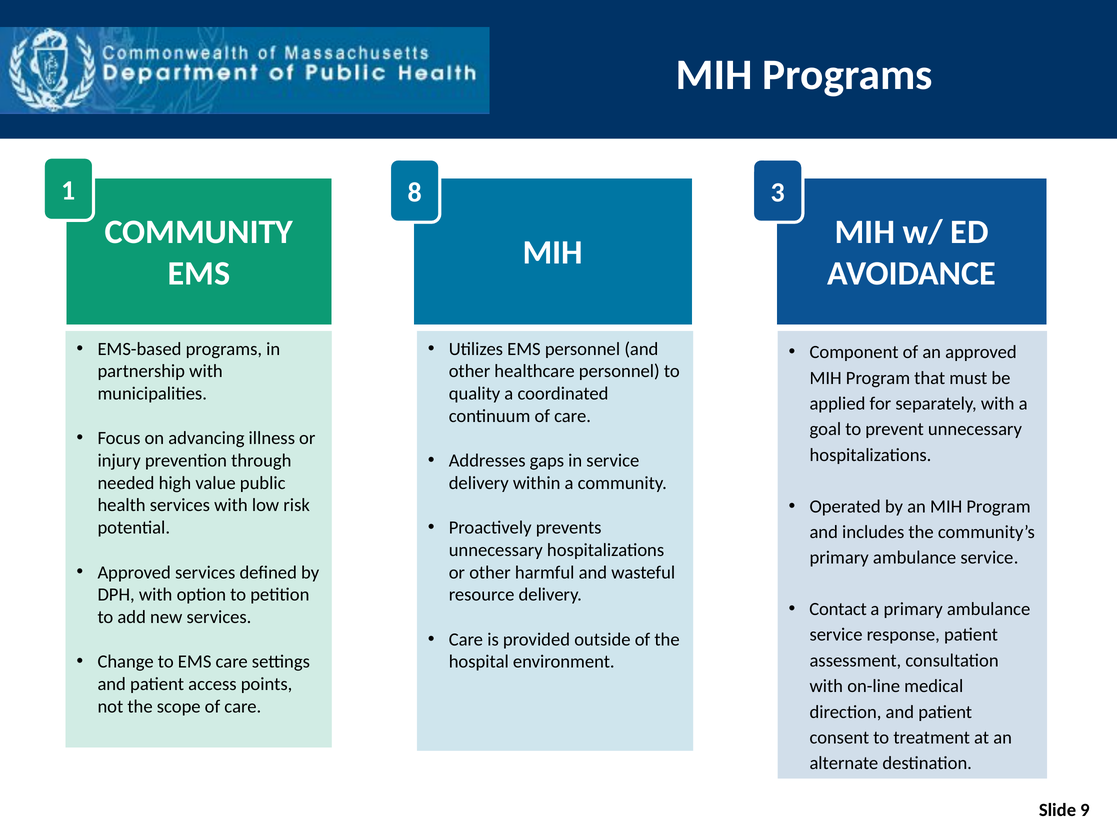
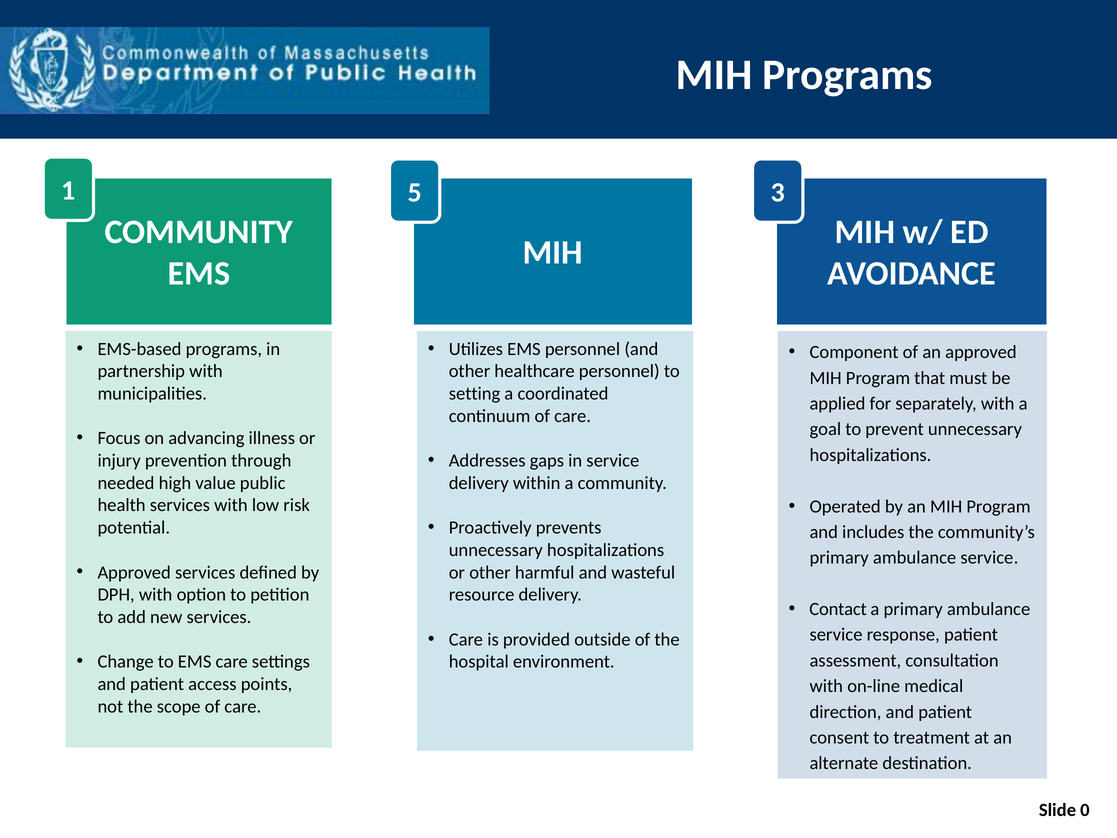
8: 8 -> 5
quality: quality -> setting
9: 9 -> 0
